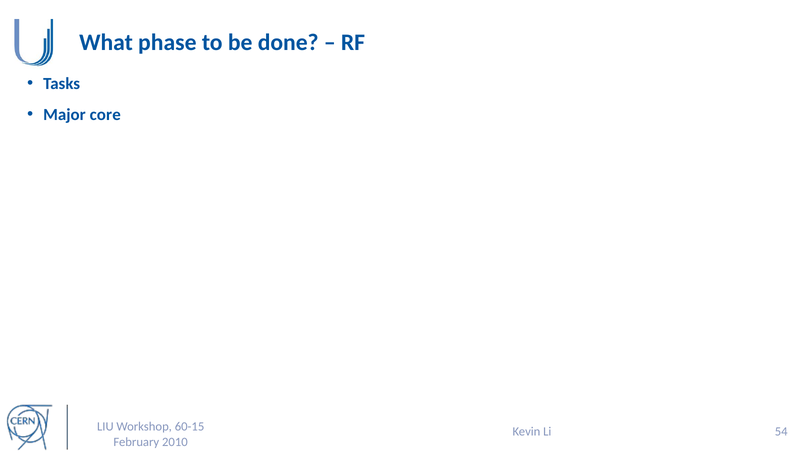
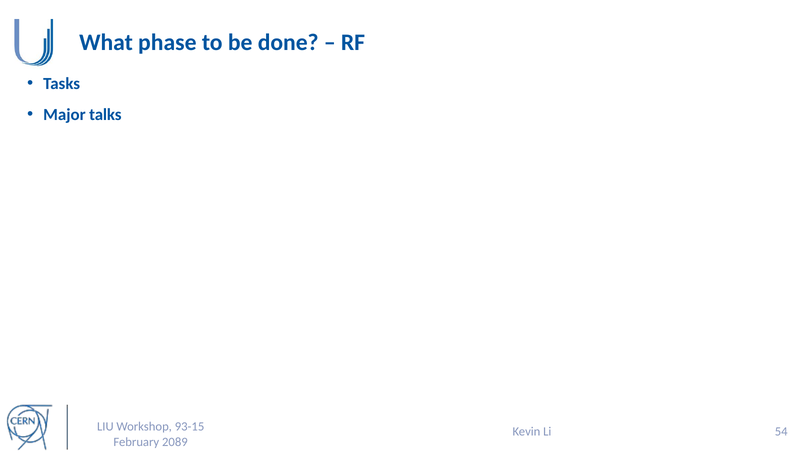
core: core -> talks
60-15: 60-15 -> 93-15
2010: 2010 -> 2089
